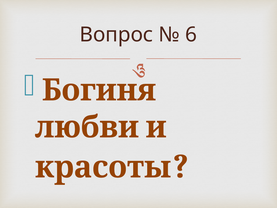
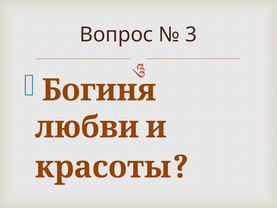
6: 6 -> 3
